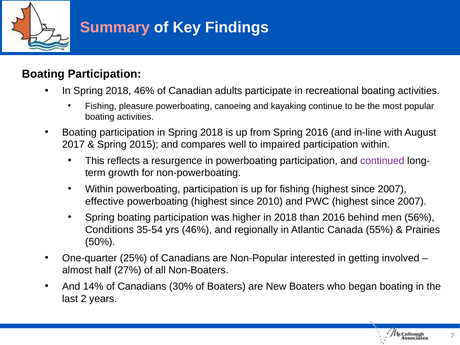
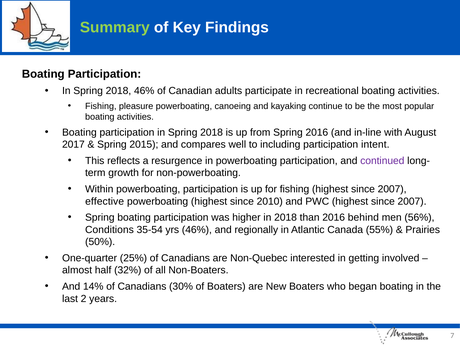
Summary colour: pink -> light green
impaired: impaired -> including
participation within: within -> intent
Non-Popular: Non-Popular -> Non-Quebec
27%: 27% -> 32%
